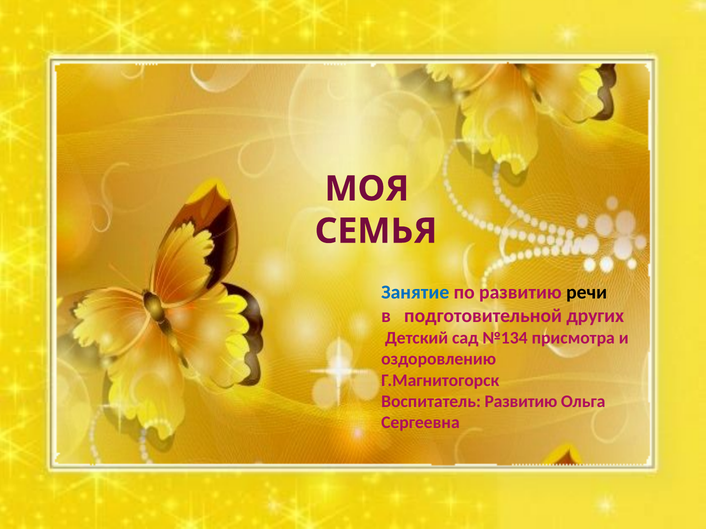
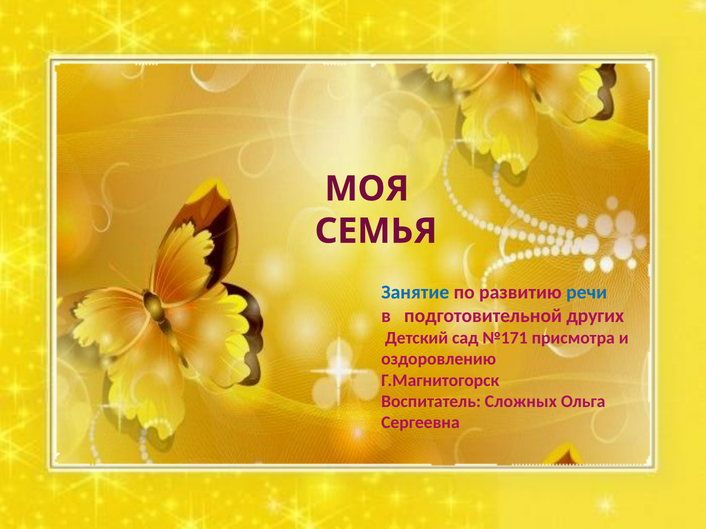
речи colour: black -> blue
№134: №134 -> №171
Воспитатель Развитию: Развитию -> Сложных
